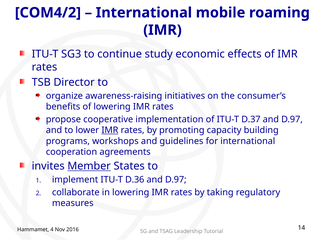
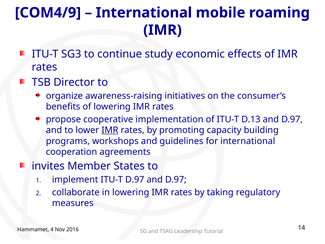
COM4/2: COM4/2 -> COM4/9
D.37: D.37 -> D.13
Member underline: present -> none
ITU-T D.36: D.36 -> D.97
